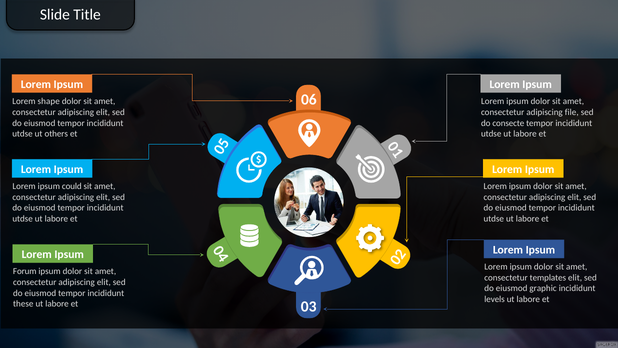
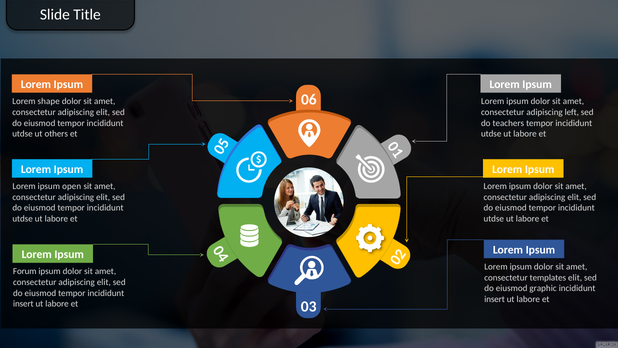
file: file -> left
consecte: consecte -> teachers
could: could -> open
levels at (495, 299): levels -> insert
these at (23, 304): these -> insert
